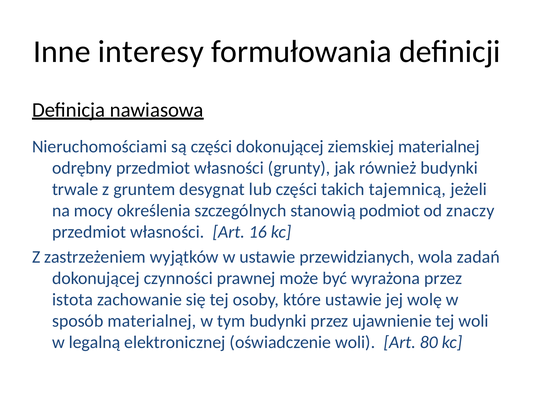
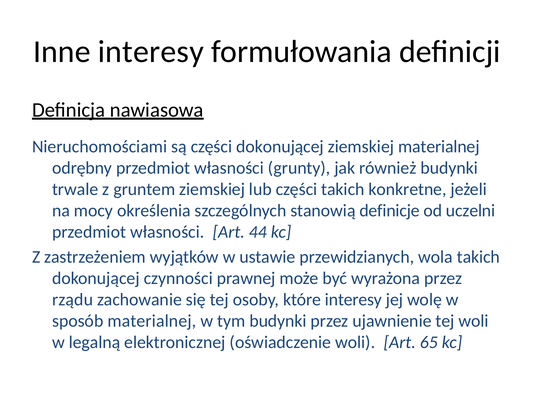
gruntem desygnat: desygnat -> ziemskiej
tajemnicą: tajemnicą -> konkretne
podmiot: podmiot -> definicje
znaczy: znaczy -> uczelni
16: 16 -> 44
wola zadań: zadań -> takich
istota: istota -> rządu
które ustawie: ustawie -> interesy
80: 80 -> 65
